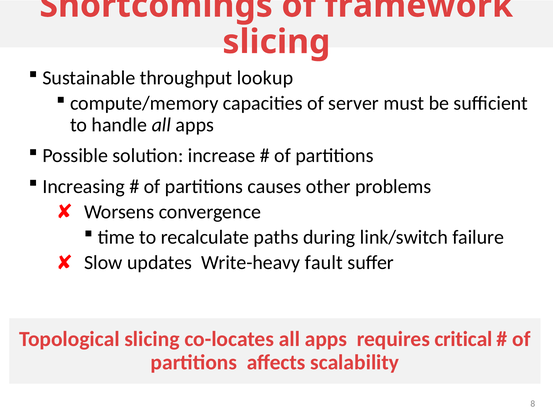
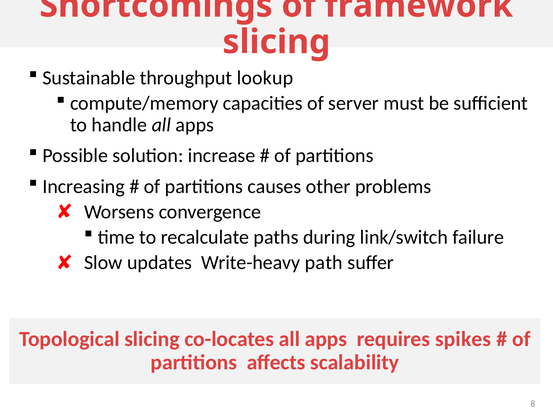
fault: fault -> path
critical: critical -> spikes
